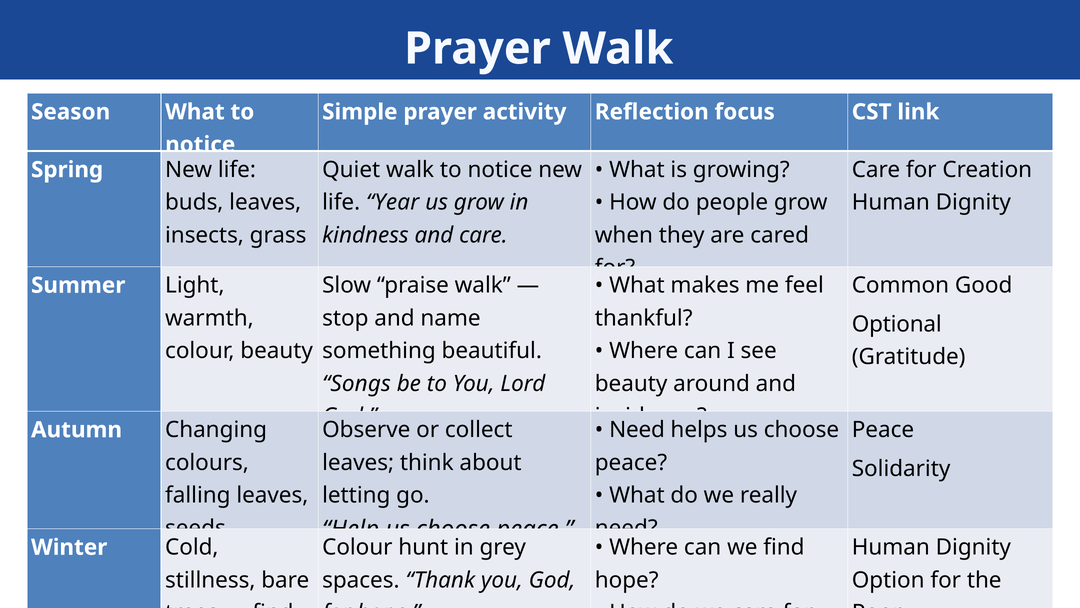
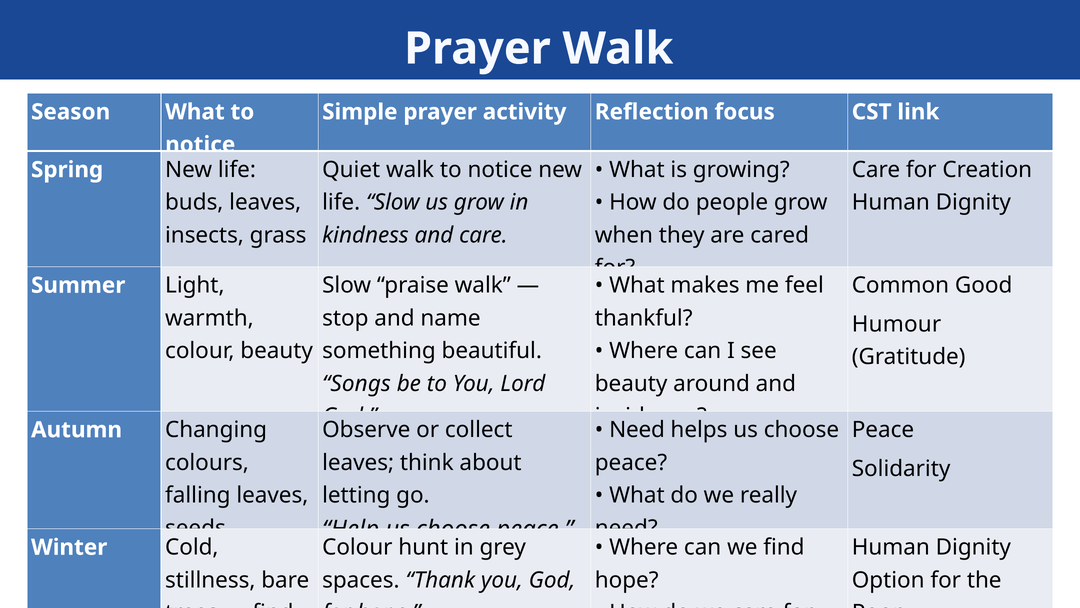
life Year: Year -> Slow
Optional: Optional -> Humour
